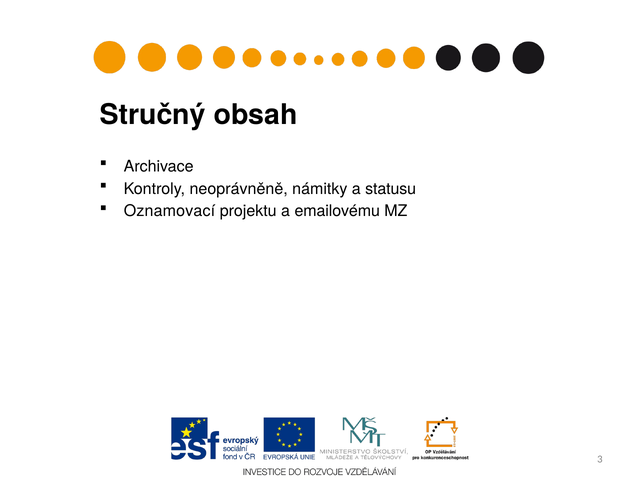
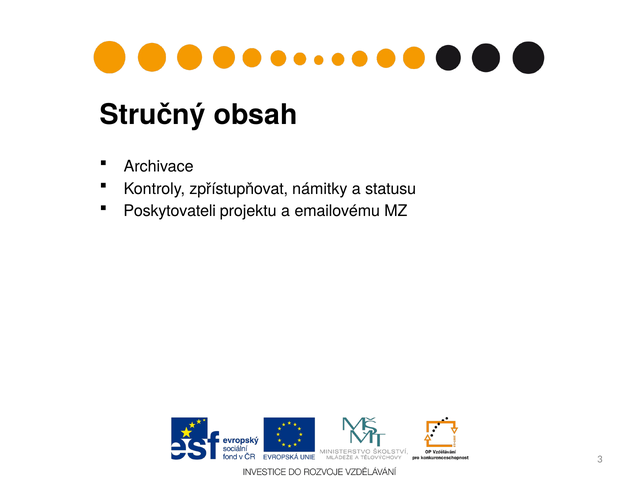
neoprávněně: neoprávněně -> zpřístupňovat
Oznamovací: Oznamovací -> Poskytovateli
